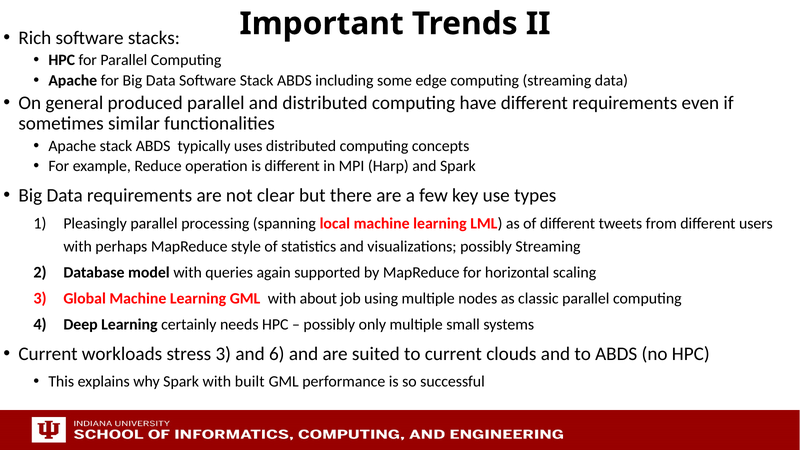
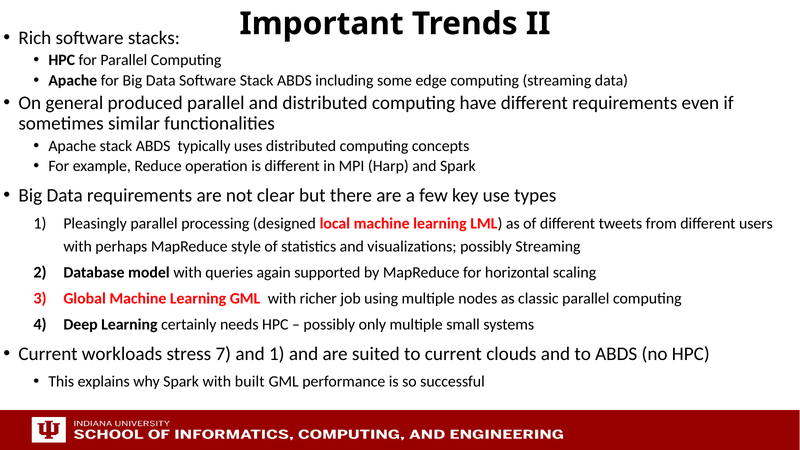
spanning: spanning -> designed
about: about -> richer
stress 3: 3 -> 7
and 6: 6 -> 1
